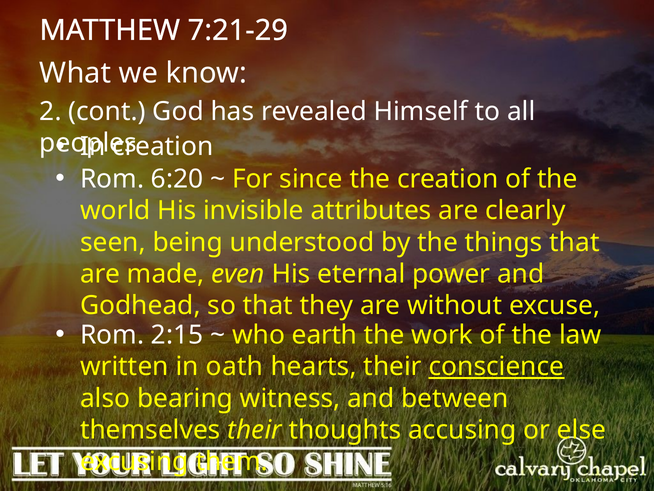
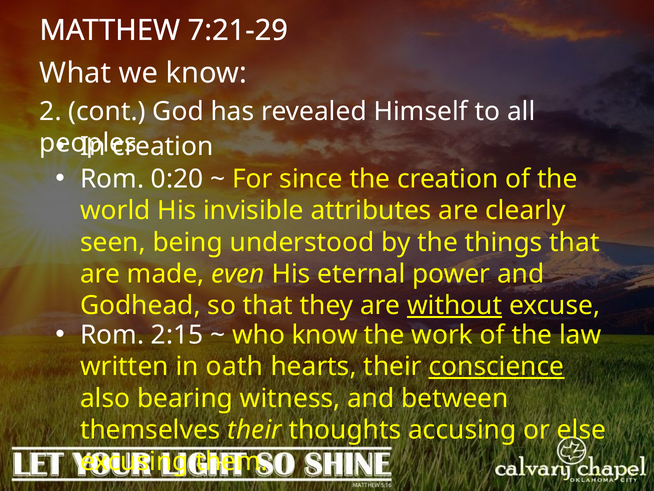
6:20: 6:20 -> 0:20
without underline: none -> present
who earth: earth -> know
